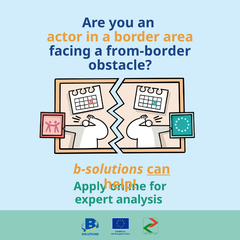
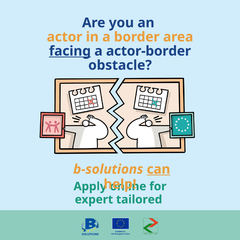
facing underline: none -> present
from-border: from-border -> actor-border
analysis: analysis -> tailored
